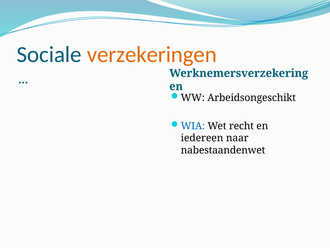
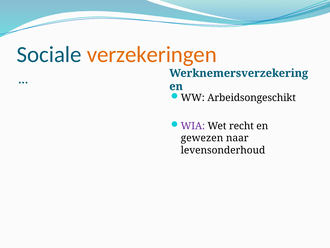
WIA colour: blue -> purple
iedereen: iedereen -> gewezen
nabestaandenwet: nabestaandenwet -> levensonderhoud
